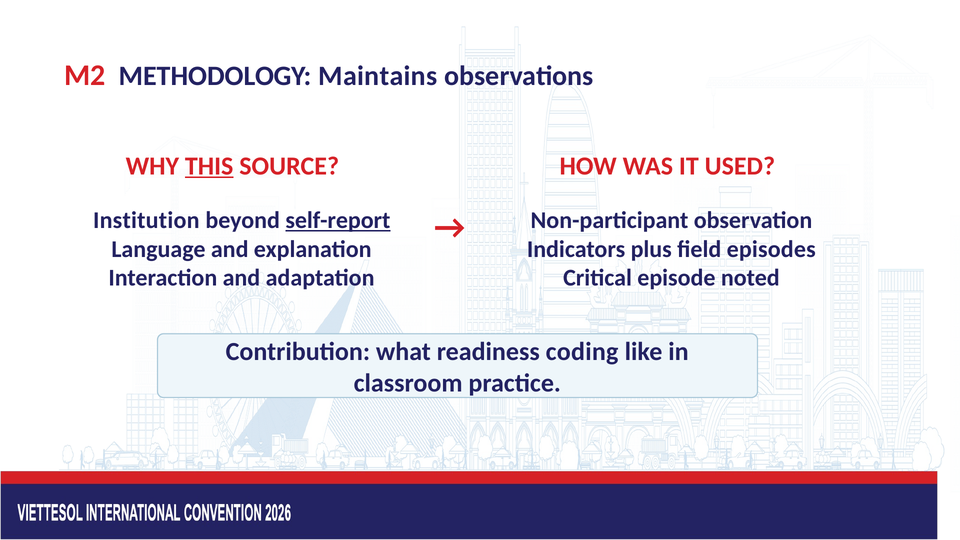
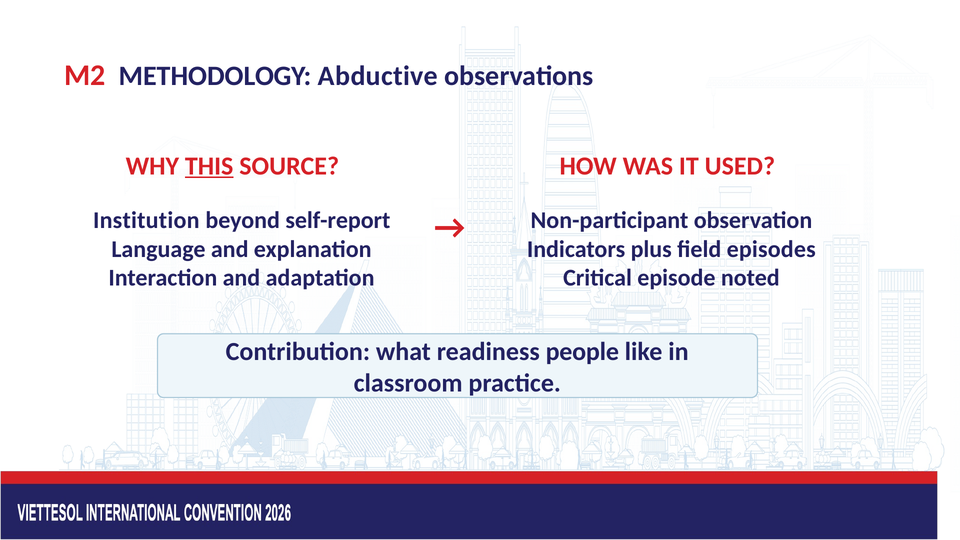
Maintains: Maintains -> Abductive
self-report underline: present -> none
coding: coding -> people
